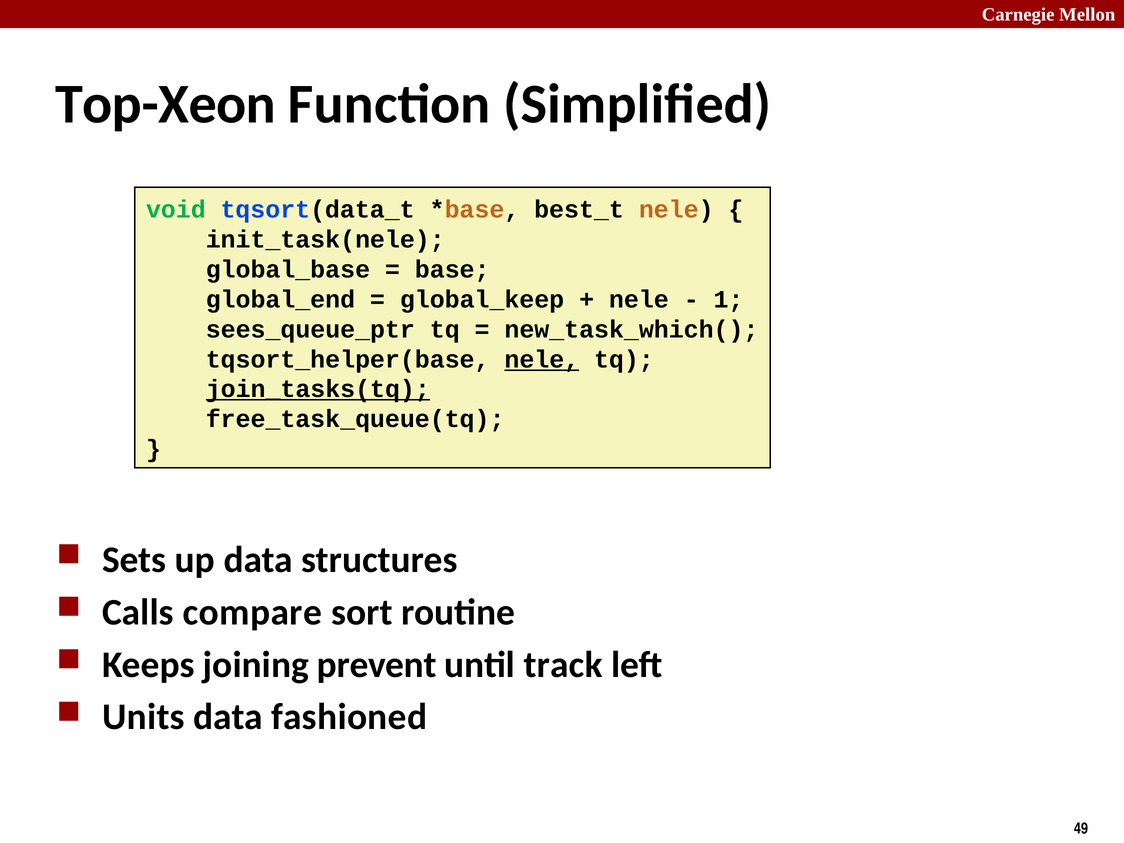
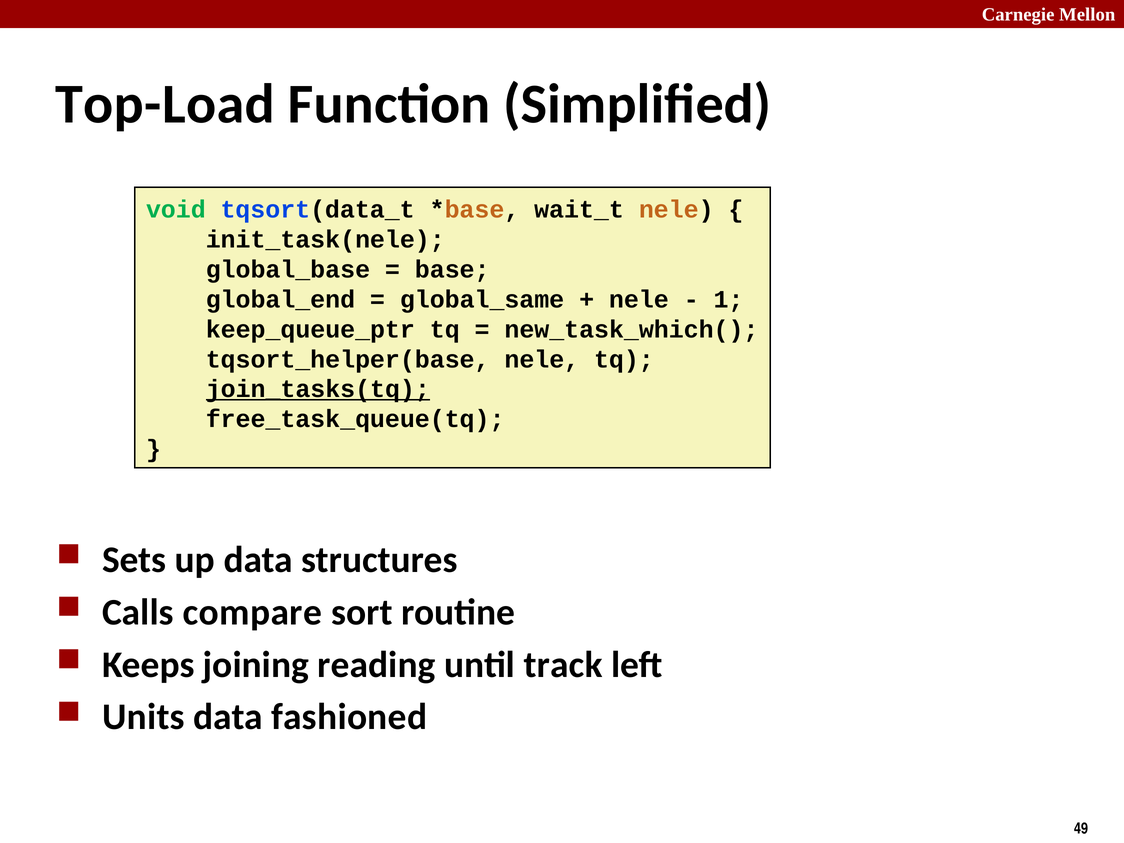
Top-Xeon: Top-Xeon -> Top-Load
best_t: best_t -> wait_t
global_keep: global_keep -> global_same
sees_queue_ptr: sees_queue_ptr -> keep_queue_ptr
nele at (542, 359) underline: present -> none
prevent: prevent -> reading
